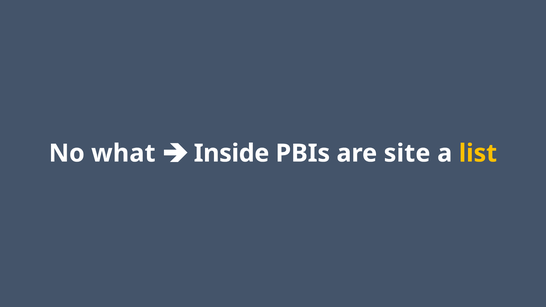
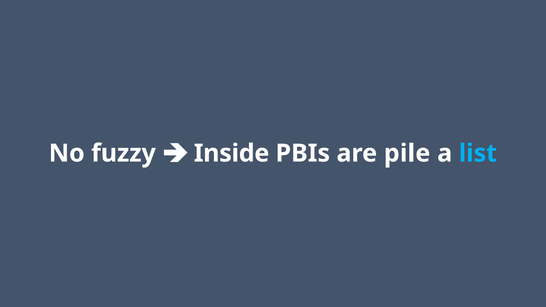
what: what -> fuzzy
site: site -> pile
list colour: yellow -> light blue
